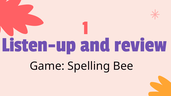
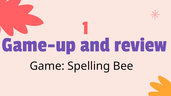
Listen-up: Listen-up -> Game-up
